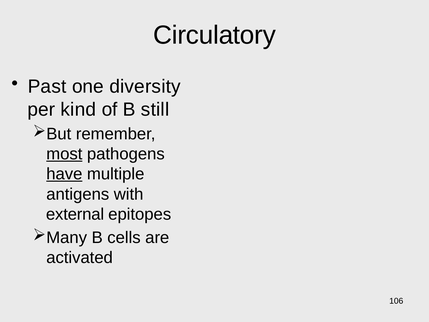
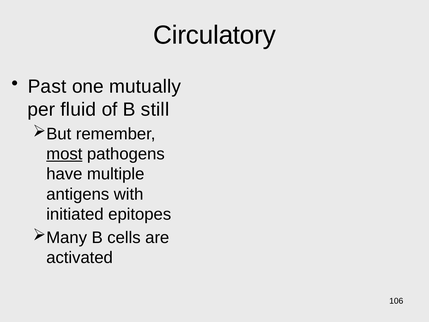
diversity: diversity -> mutually
kind: kind -> fluid
have underline: present -> none
external: external -> initiated
